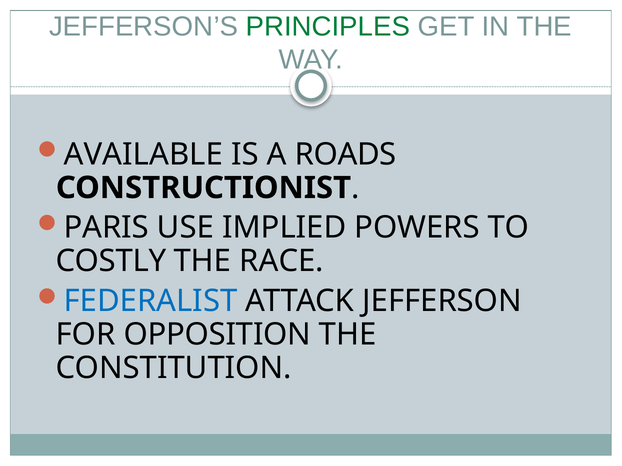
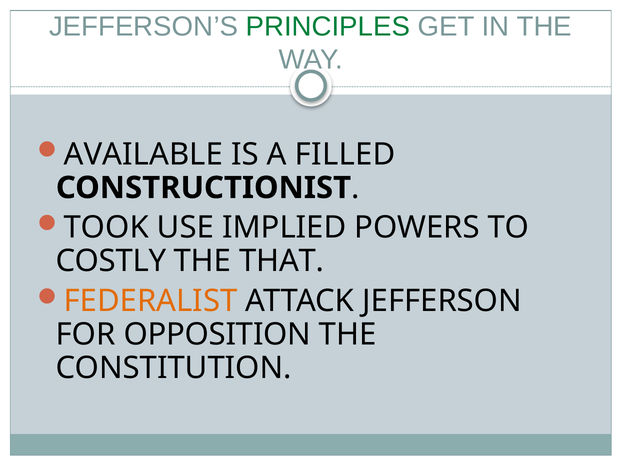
ROADS: ROADS -> FILLED
PARIS: PARIS -> TOOK
RACE: RACE -> THAT
FEDERALIST colour: blue -> orange
